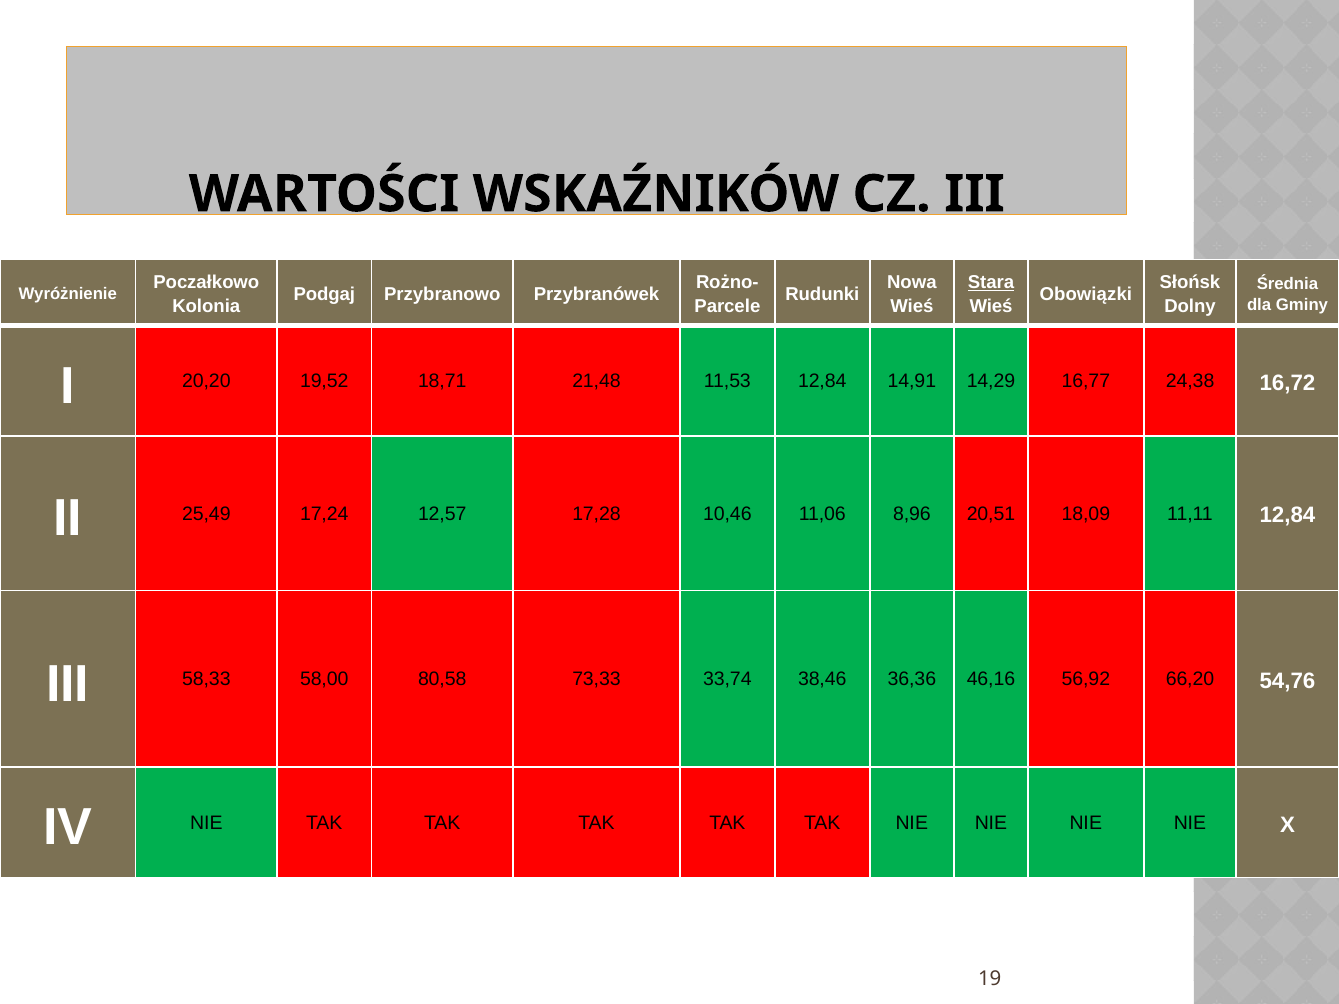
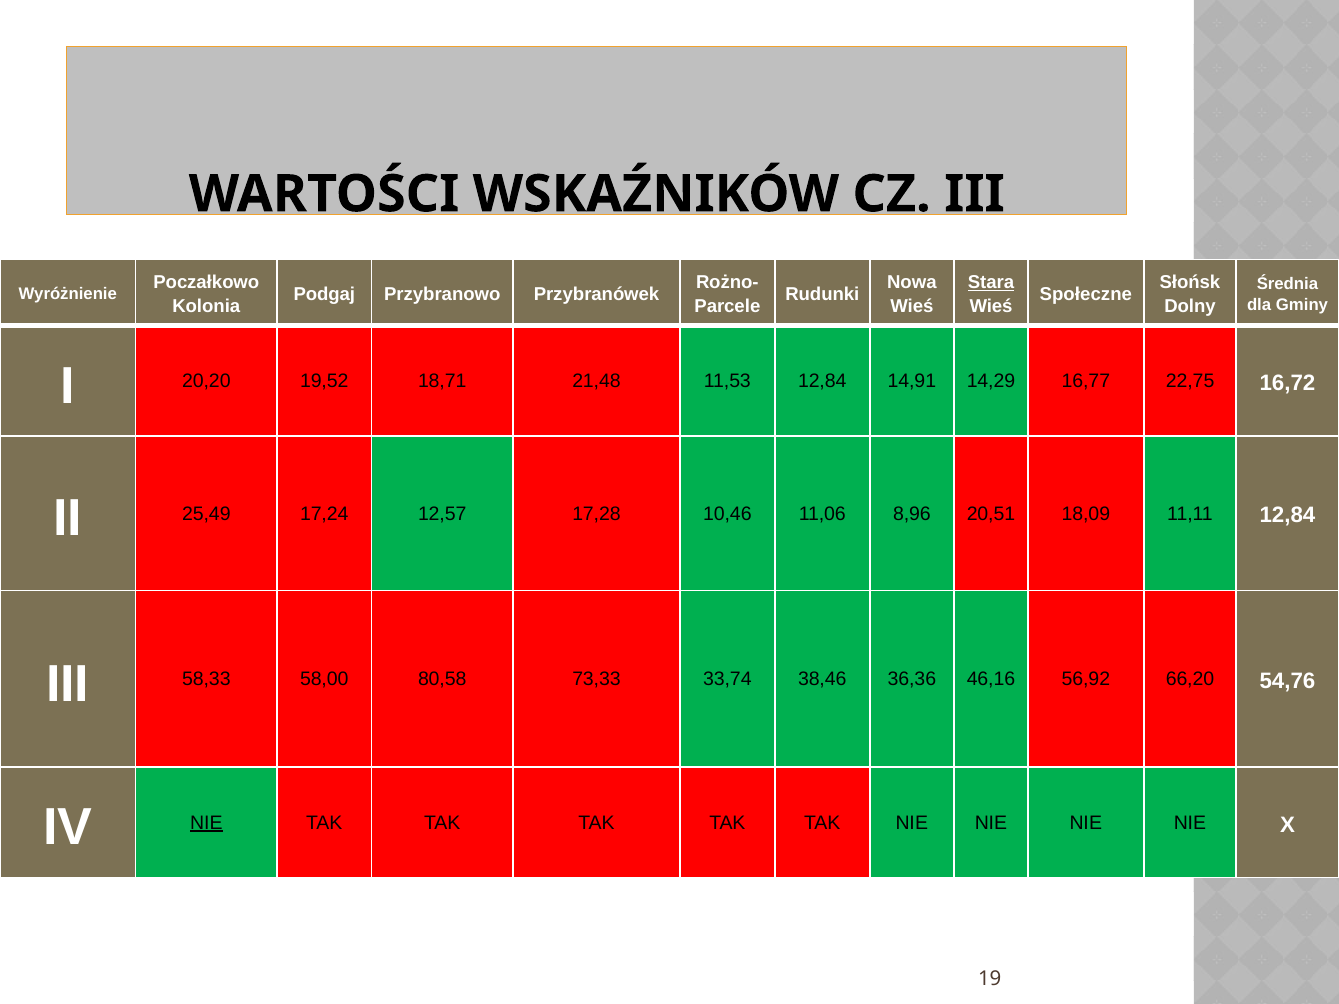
Obowiązki: Obowiązki -> Społeczne
24,38: 24,38 -> 22,75
NIE at (206, 823) underline: none -> present
